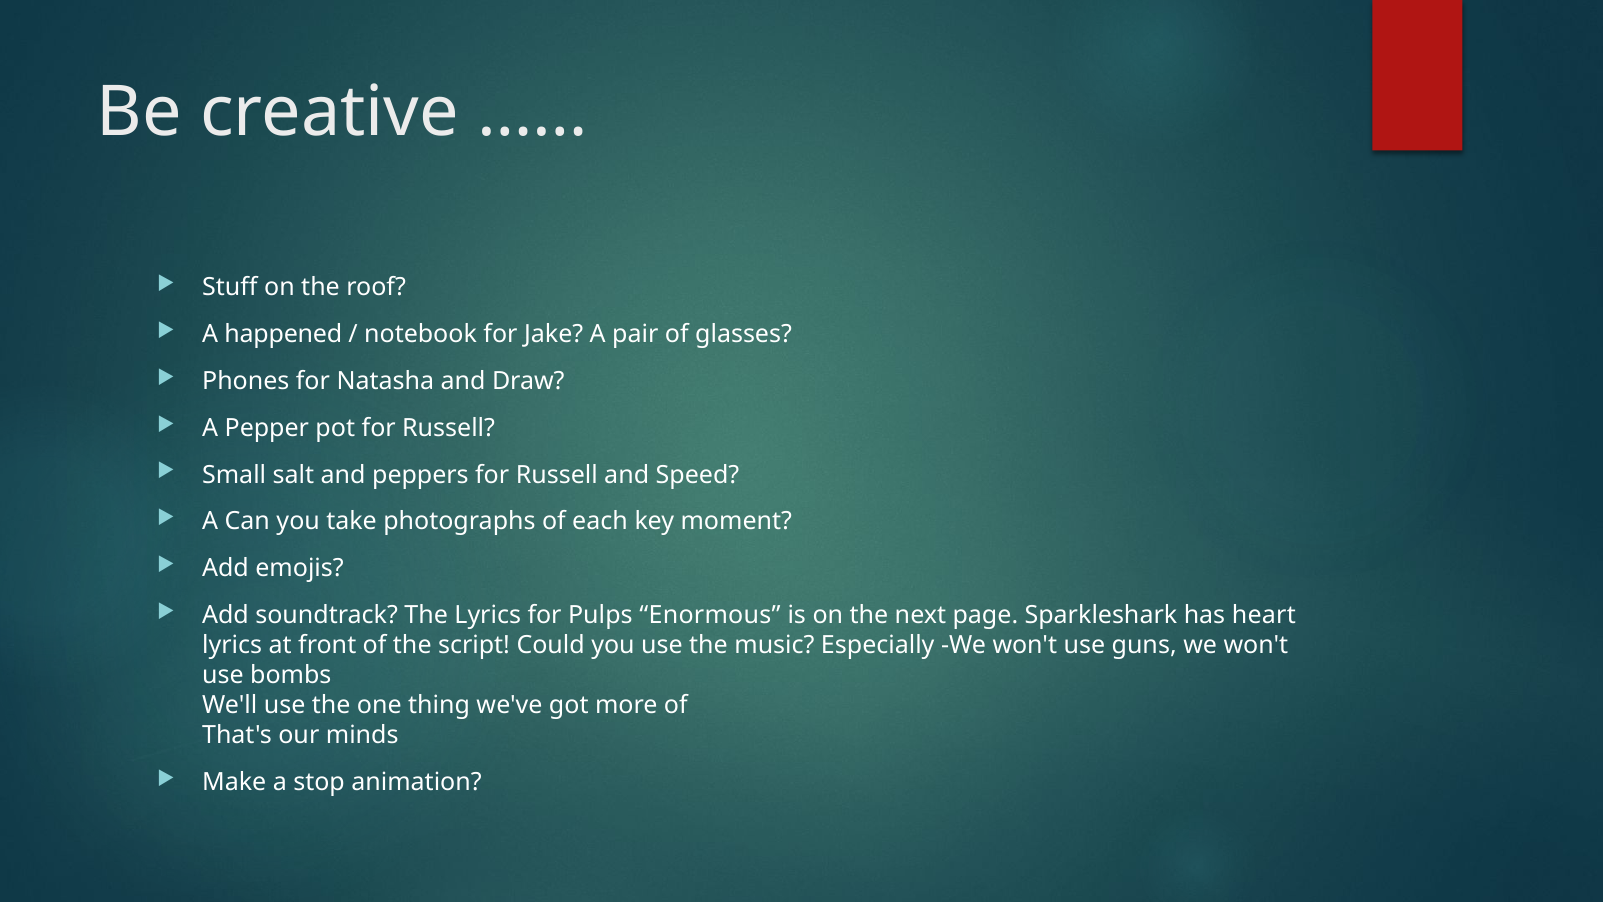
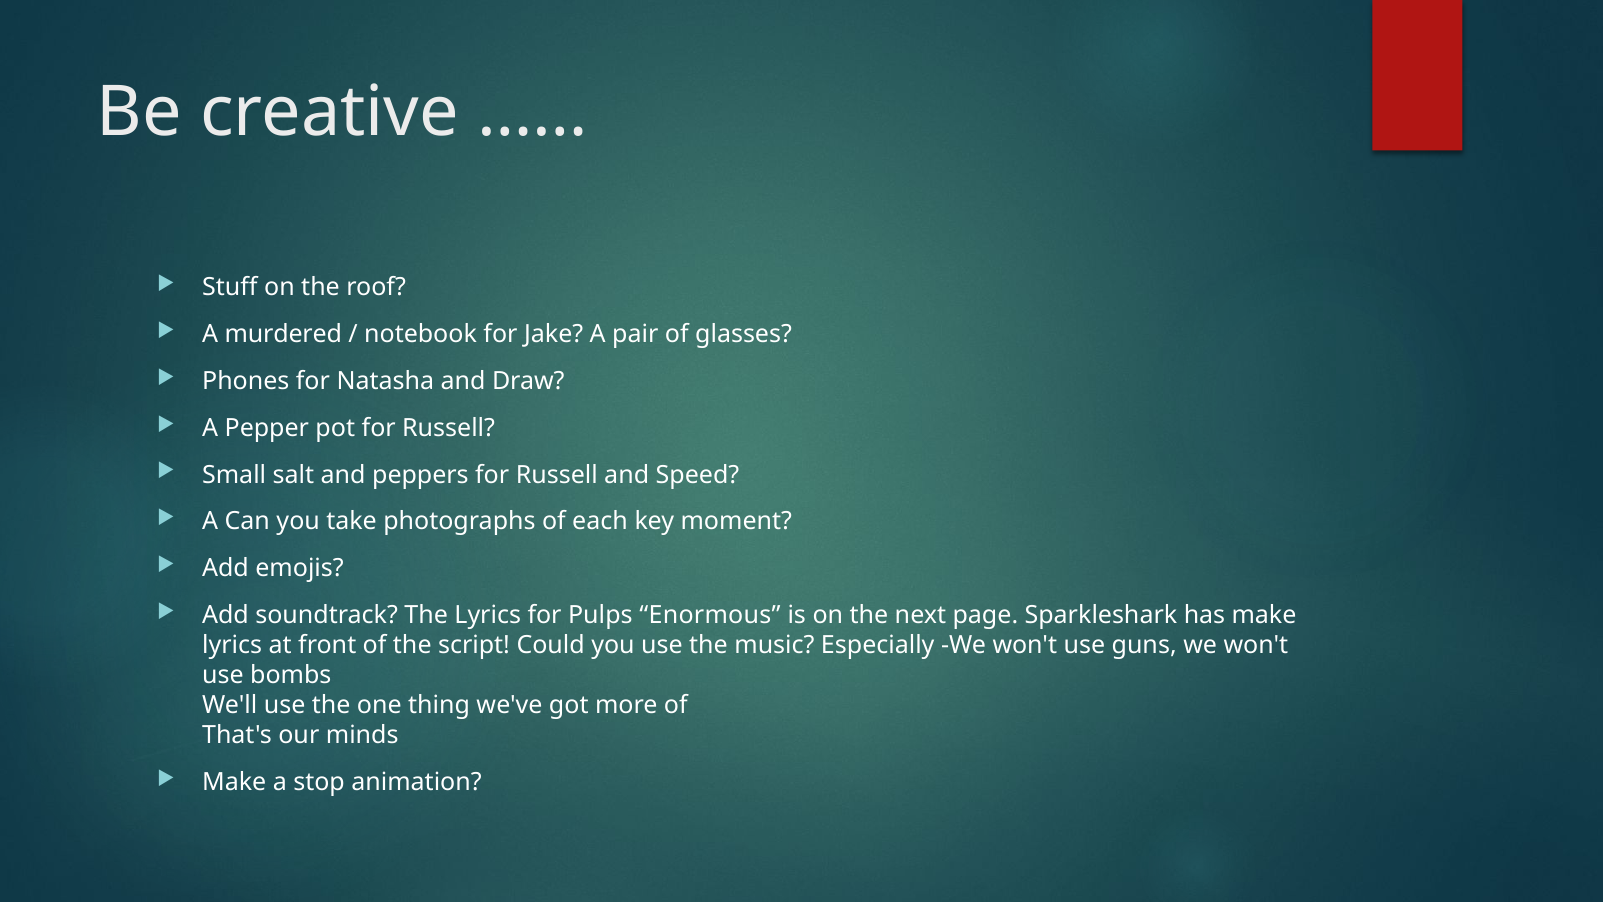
happened: happened -> murdered
has heart: heart -> make
